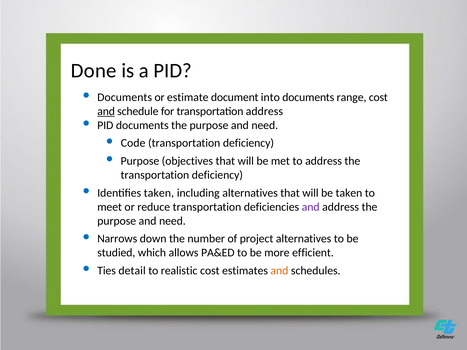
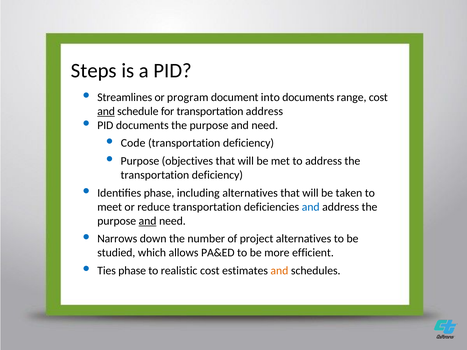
Done: Done -> Steps
Documents at (125, 97): Documents -> Streamlines
estimate: estimate -> program
Identifies taken: taken -> phase
and at (311, 207) colour: purple -> blue
and at (148, 221) underline: none -> present
Ties detail: detail -> phase
